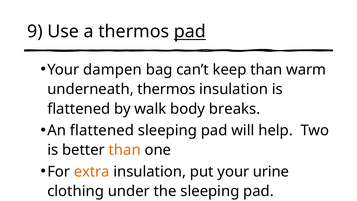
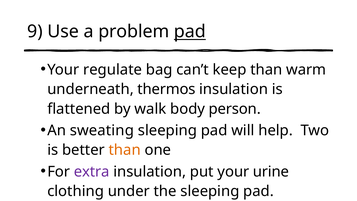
a thermos: thermos -> problem
dampen: dampen -> regulate
breaks: breaks -> person
An flattened: flattened -> sweating
extra colour: orange -> purple
